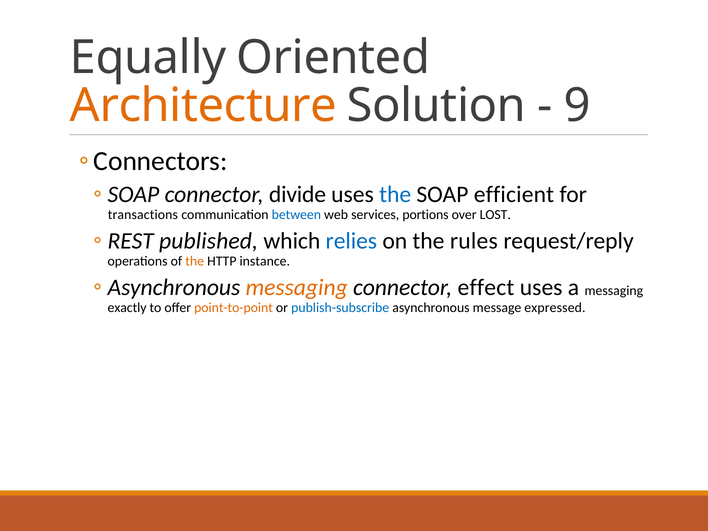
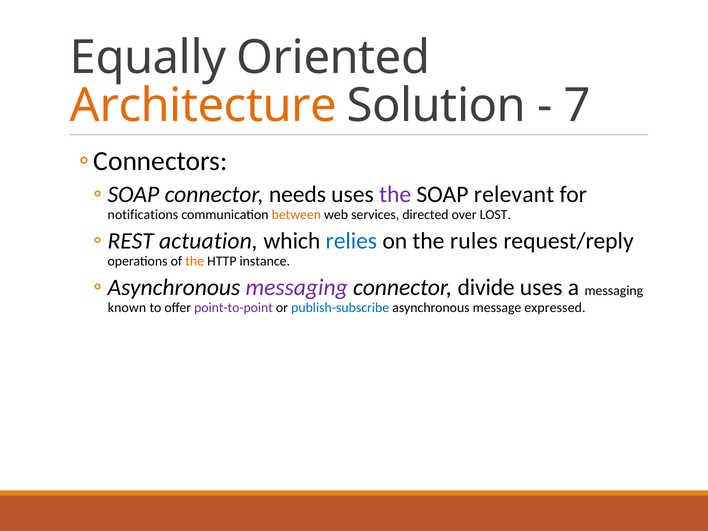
9: 9 -> 7
divide: divide -> needs
the at (395, 195) colour: blue -> purple
efficient: efficient -> relevant
transactions: transactions -> notifications
between colour: blue -> orange
portions: portions -> directed
published: published -> actuation
messaging at (297, 287) colour: orange -> purple
effect: effect -> divide
exactly: exactly -> known
point-to-point colour: orange -> purple
